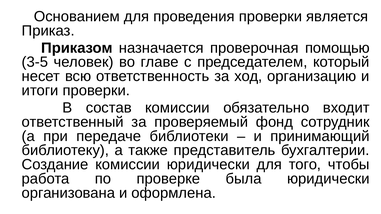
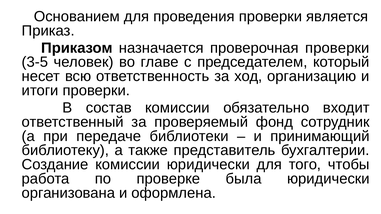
проверочная помощью: помощью -> проверки
